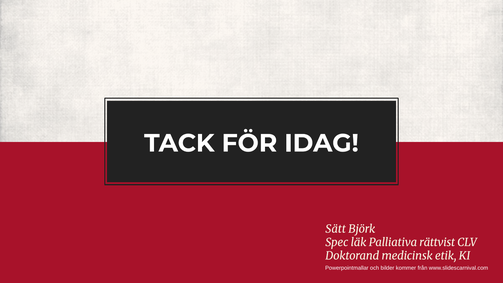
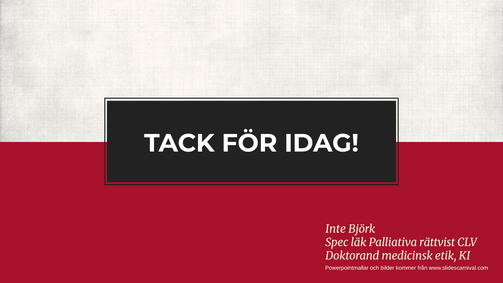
Sätt: Sätt -> Inte
